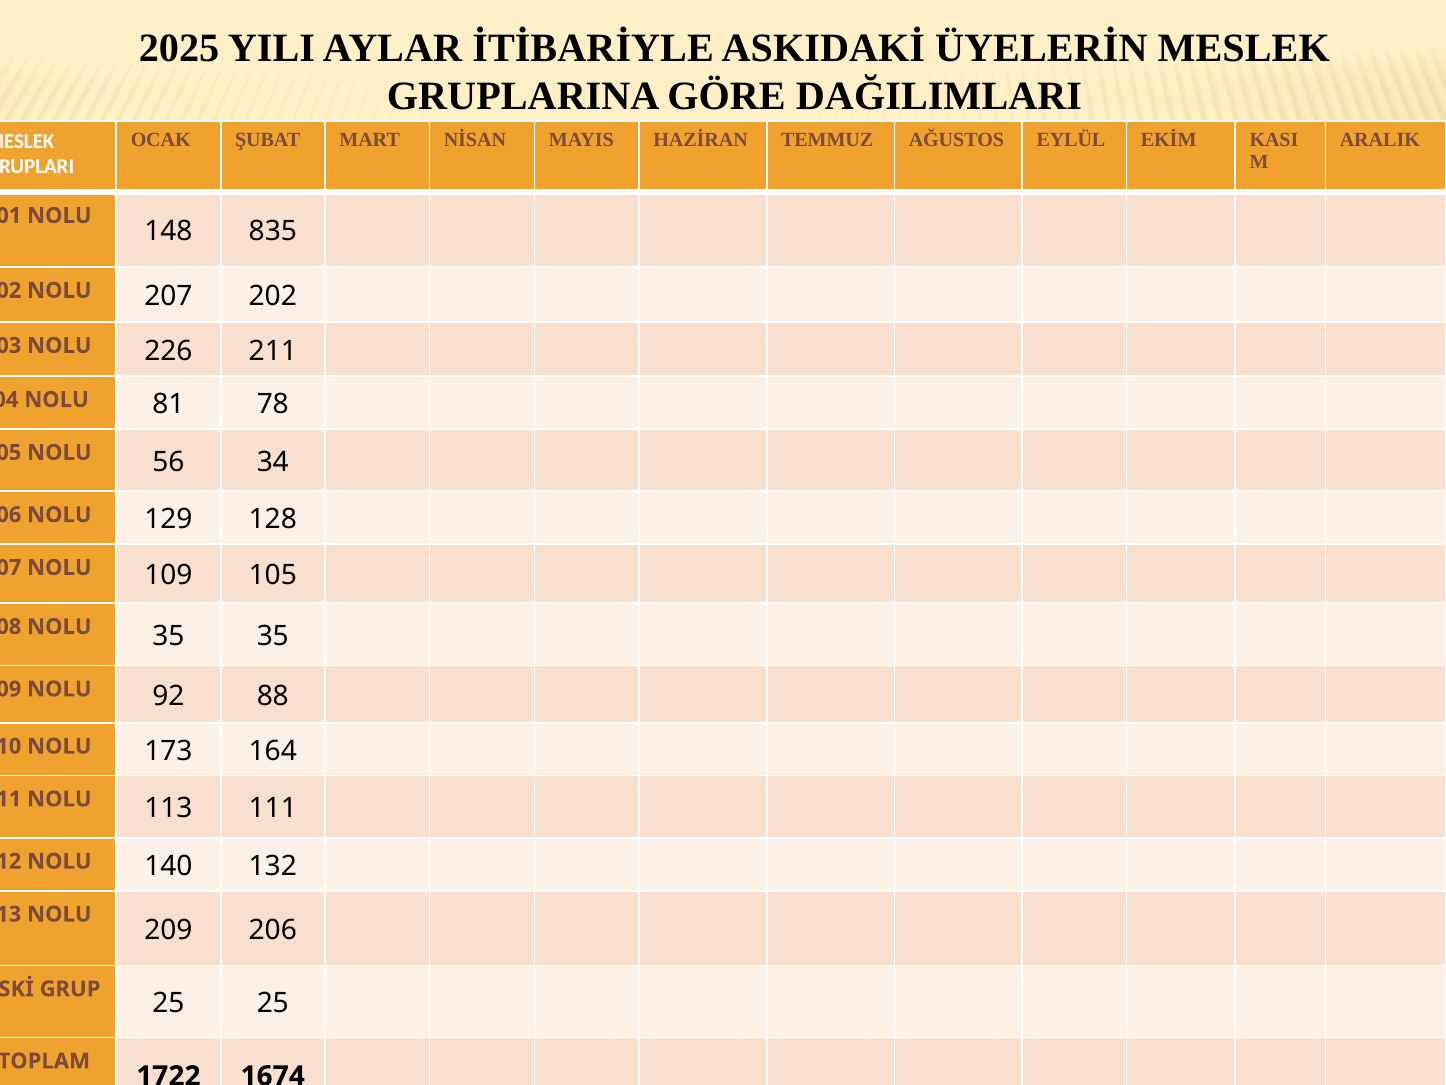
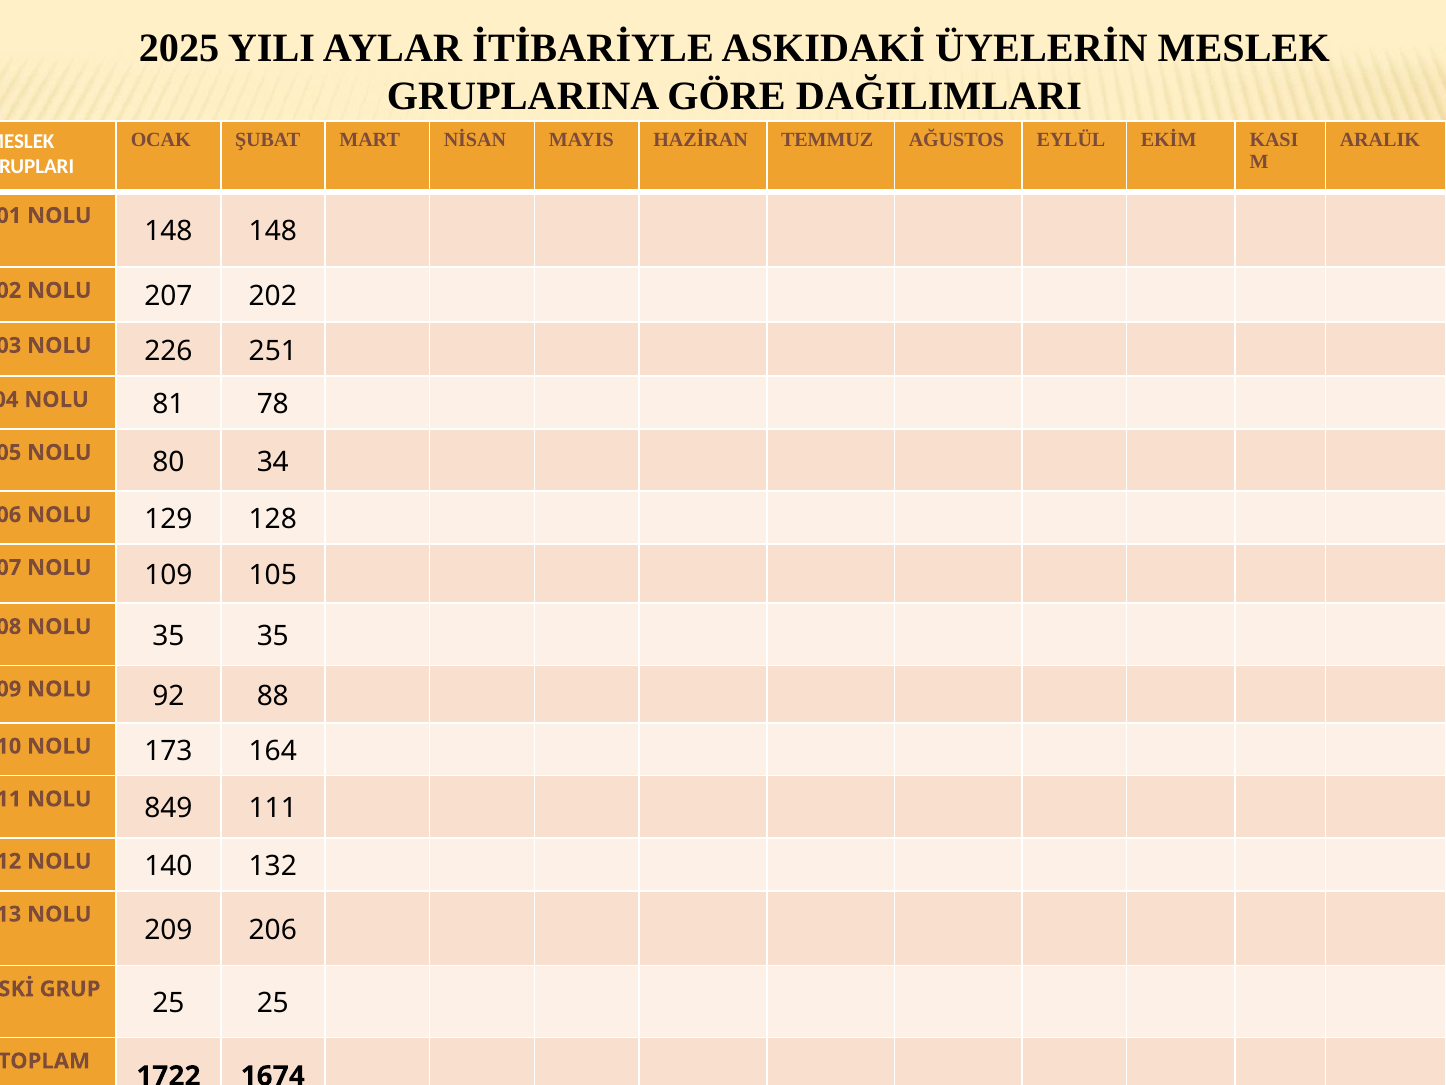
148 835: 835 -> 148
211: 211 -> 251
56: 56 -> 80
113: 113 -> 849
